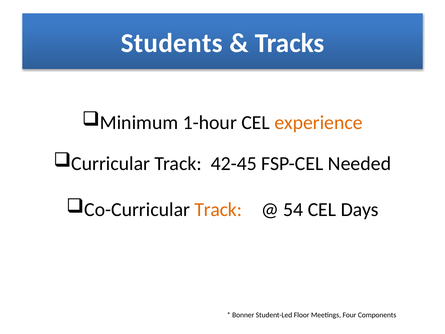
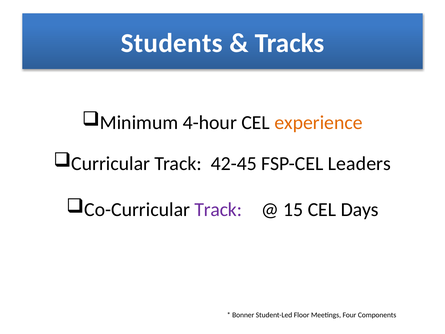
1-hour: 1-hour -> 4-hour
Needed: Needed -> Leaders
Track at (218, 209) colour: orange -> purple
54: 54 -> 15
